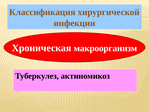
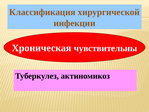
макроорганизм: макроорганизм -> чувствительны
